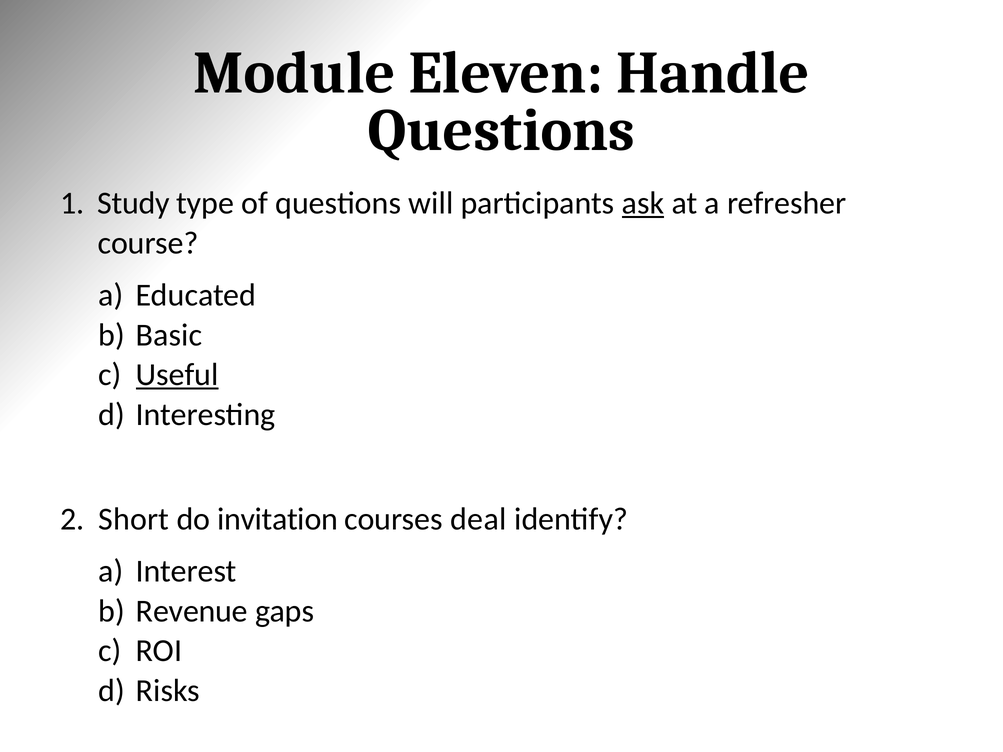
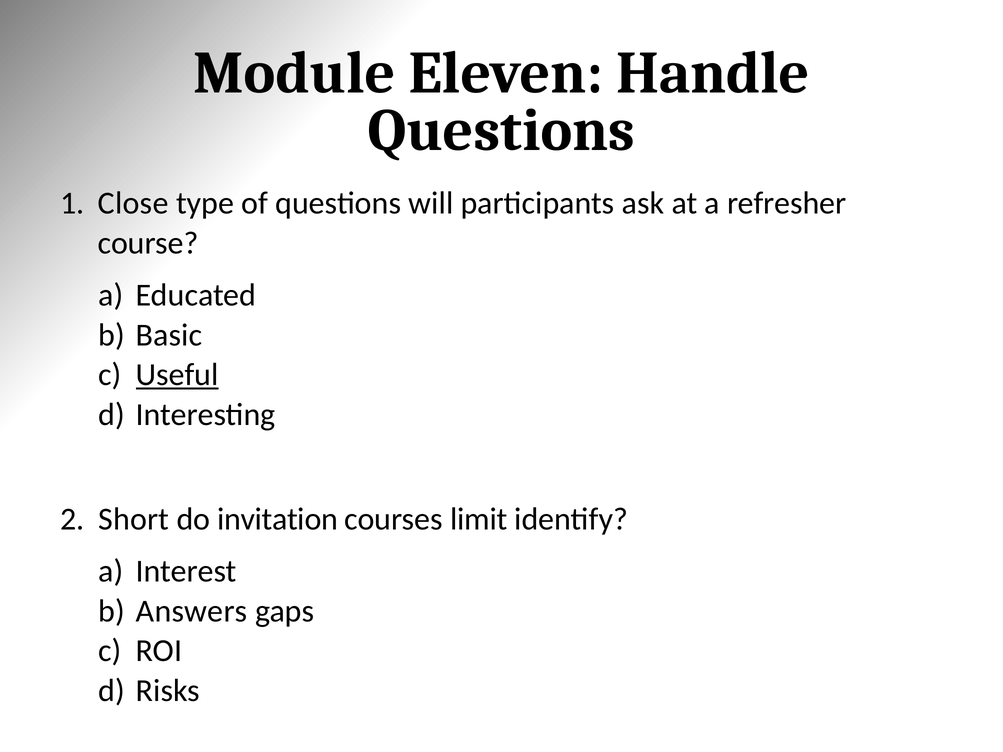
Study: Study -> Close
ask underline: present -> none
deal: deal -> limit
Revenue: Revenue -> Answers
